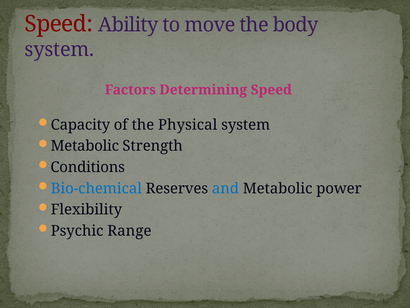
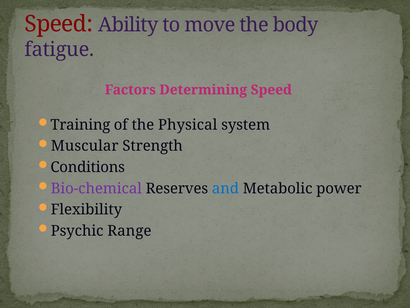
system at (59, 50): system -> fatigue
Capacity: Capacity -> Training
Metabolic at (85, 146): Metabolic -> Muscular
Bio-chemical colour: blue -> purple
